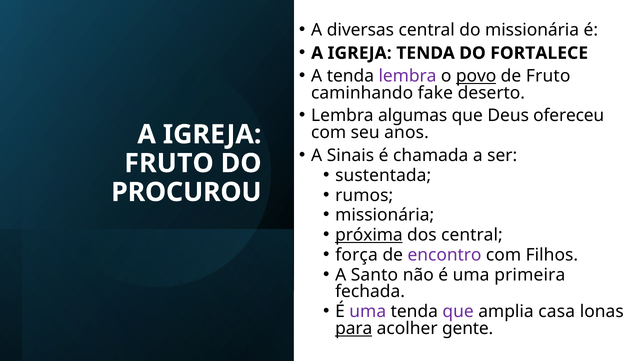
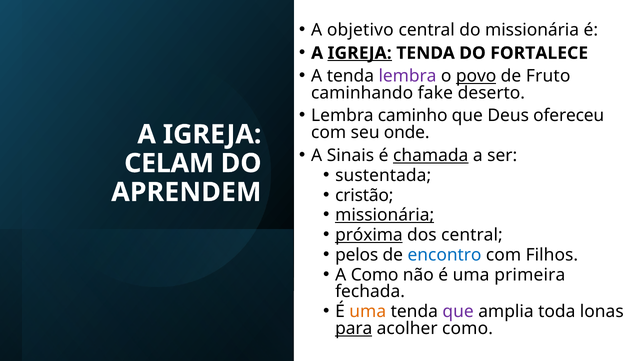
diversas: diversas -> objetivo
IGREJA at (360, 53) underline: none -> present
algumas: algumas -> caminho
anos: anos -> onde
chamada underline: none -> present
FRUTO at (169, 163): FRUTO -> CELAM
rumos: rumos -> cristão
PROCUROU: PROCUROU -> APRENDEM
missionária at (385, 215) underline: none -> present
força: força -> pelos
encontro colour: purple -> blue
A Santo: Santo -> Como
uma at (368, 312) colour: purple -> orange
casa: casa -> toda
acolher gente: gente -> como
